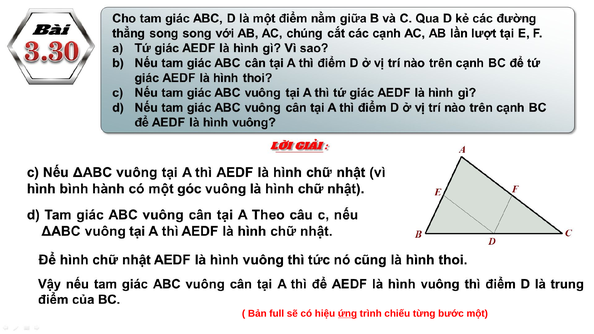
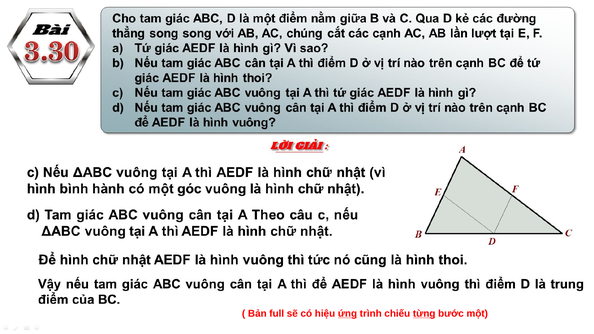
từng underline: none -> present
